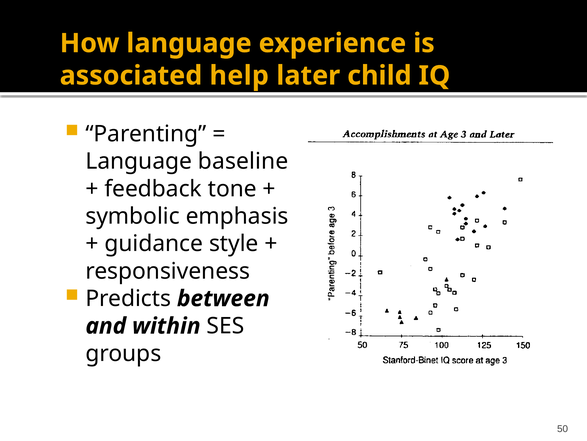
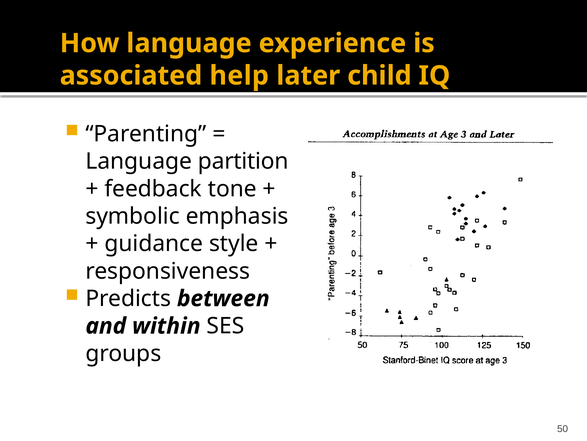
baseline: baseline -> partition
